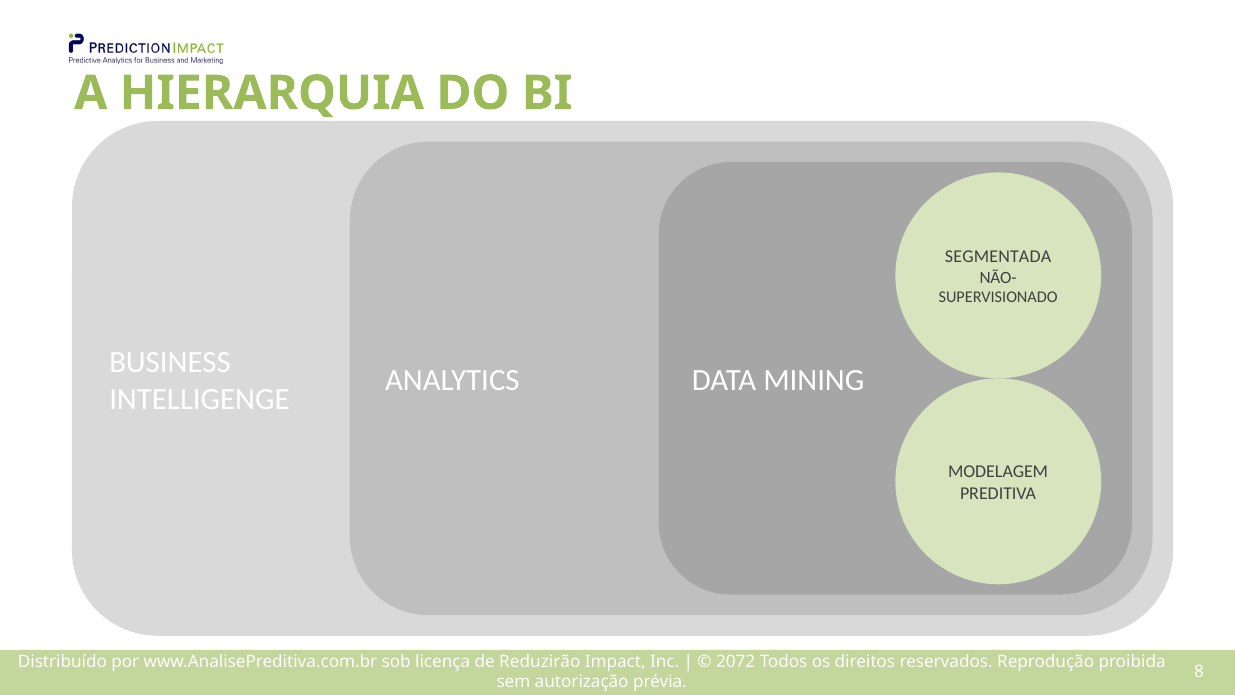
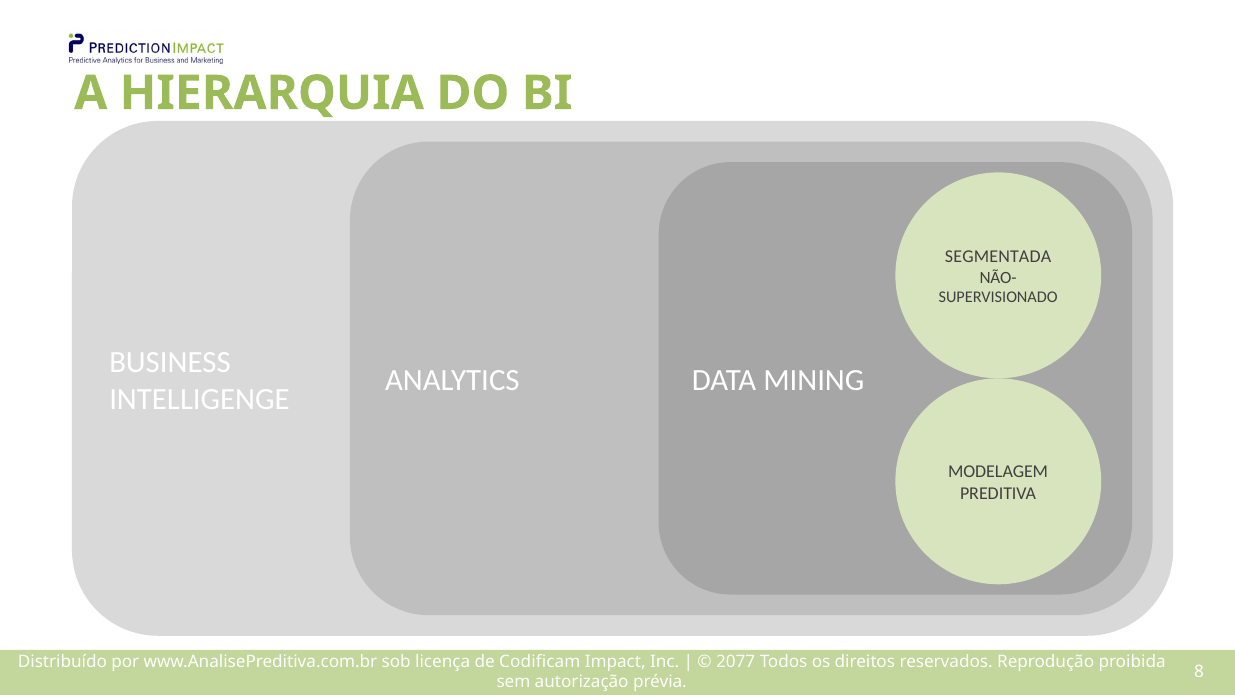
Reduzirão: Reduzirão -> Codificam
2072: 2072 -> 2077
